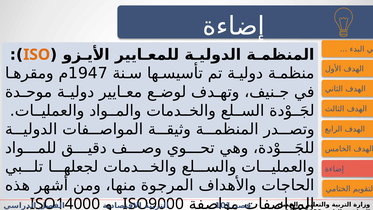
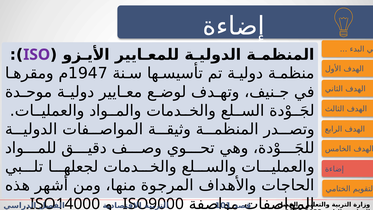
ISO colour: orange -> purple
